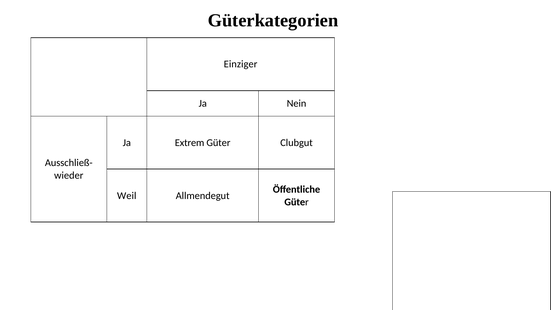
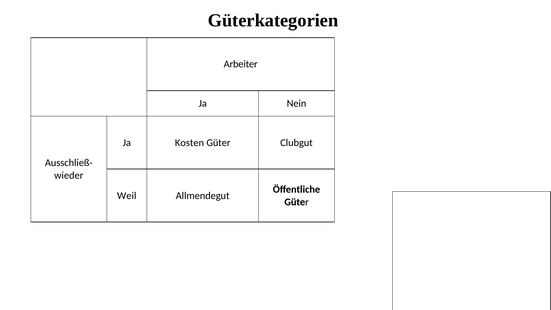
Einziger: Einziger -> Arbeiter
Extrem: Extrem -> Kosten
